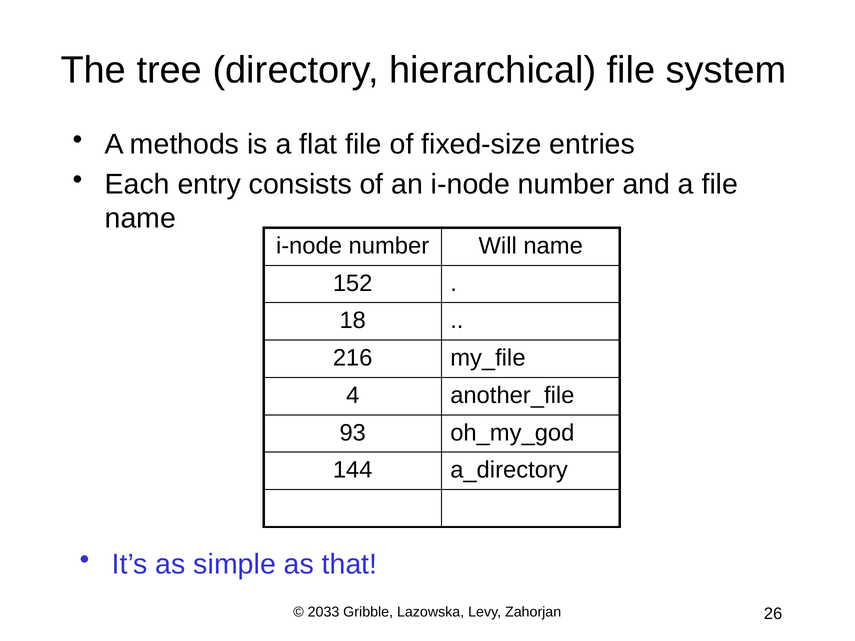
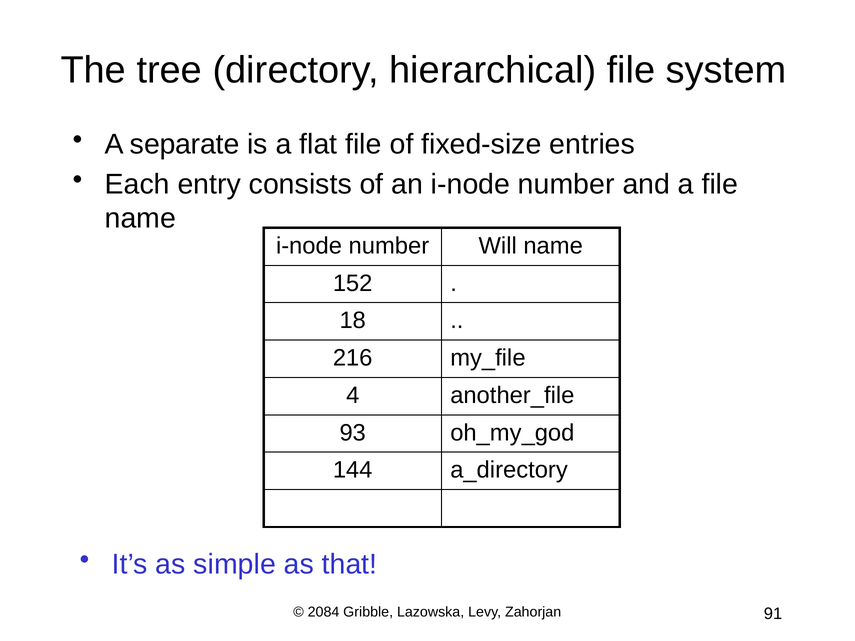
methods: methods -> separate
2033: 2033 -> 2084
26: 26 -> 91
